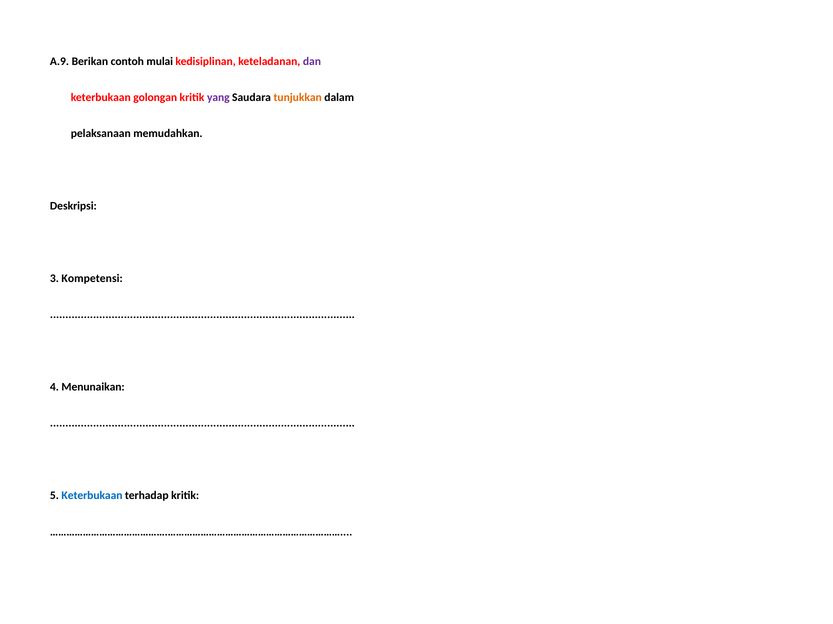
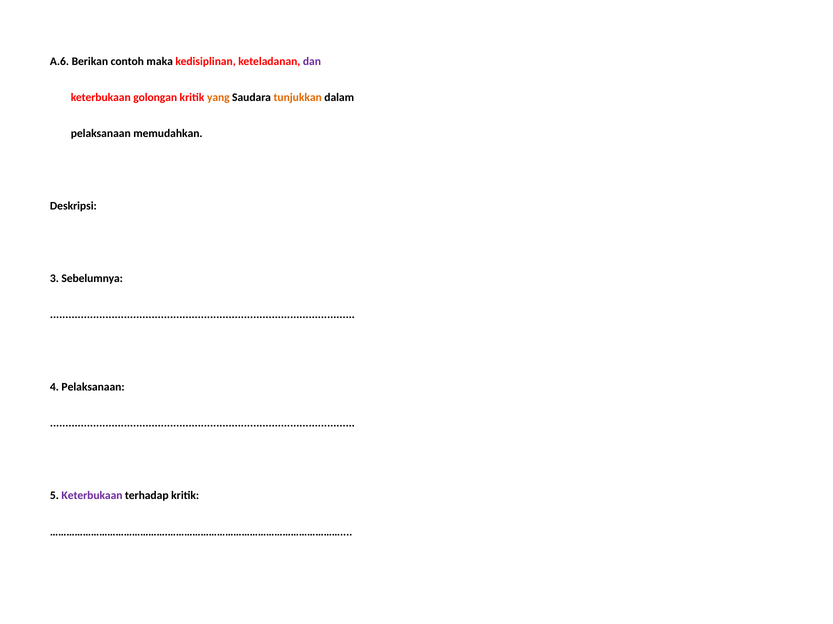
A.9: A.9 -> A.6
mulai: mulai -> maka
yang colour: purple -> orange
Kompetensi: Kompetensi -> Sebelumnya
4 Menunaikan: Menunaikan -> Pelaksanaan
Keterbukaan at (92, 496) colour: blue -> purple
